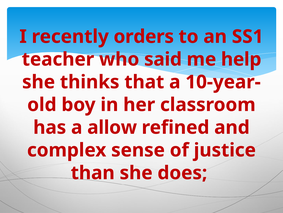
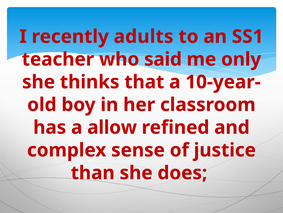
orders: orders -> adults
help: help -> only
